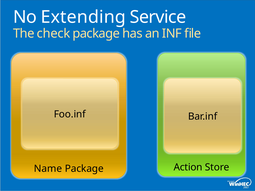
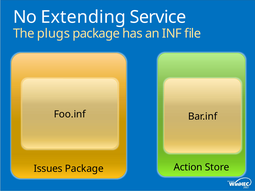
check: check -> plugs
Name: Name -> Issues
